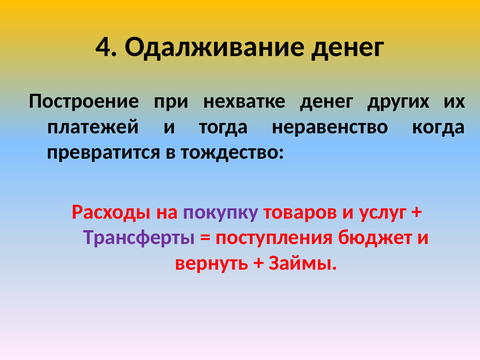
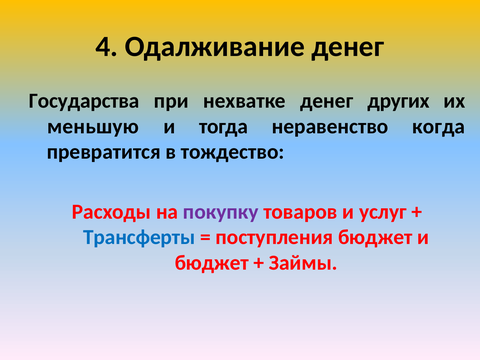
Построение: Построение -> Государства
платежей: платежей -> меньшую
Трансферты colour: purple -> blue
вернуть at (212, 263): вернуть -> бюджет
